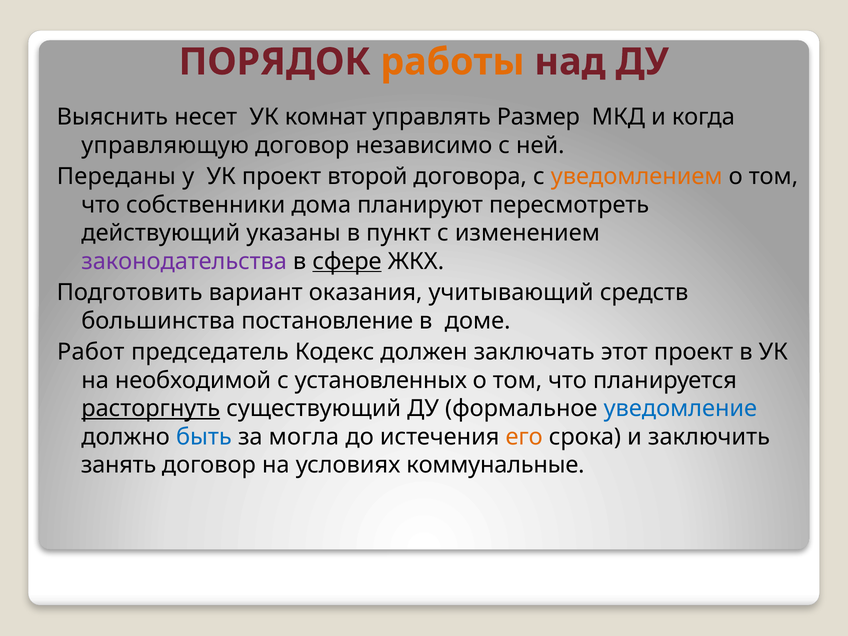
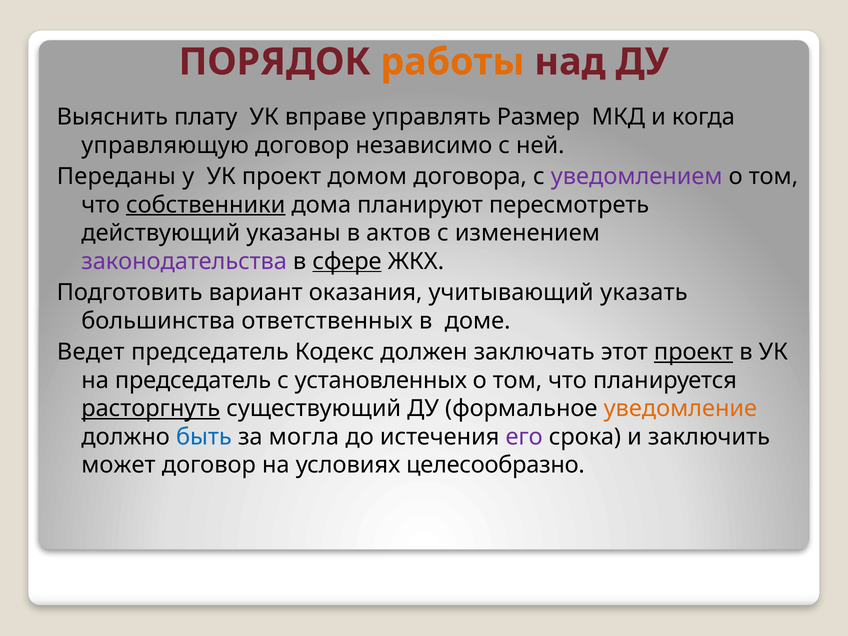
несет: несет -> плату
комнат: комнат -> вправе
второй: второй -> домом
уведомлением colour: orange -> purple
собственники underline: none -> present
пункт: пункт -> актов
средств: средств -> указать
постановление: постановление -> ответственных
Работ: Работ -> Ведет
проект at (694, 352) underline: none -> present
на необходимой: необходимой -> председатель
уведомление colour: blue -> orange
его colour: orange -> purple
занять: занять -> может
коммунальные: коммунальные -> целесообразно
